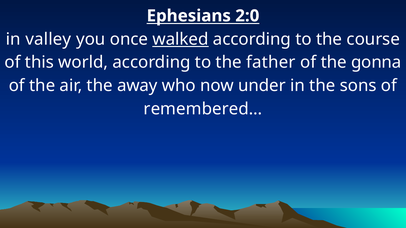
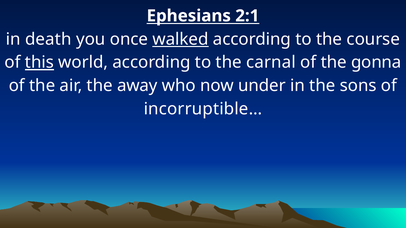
2:0: 2:0 -> 2:1
valley: valley -> death
this underline: none -> present
father: father -> carnal
remembered…: remembered… -> incorruptible…
